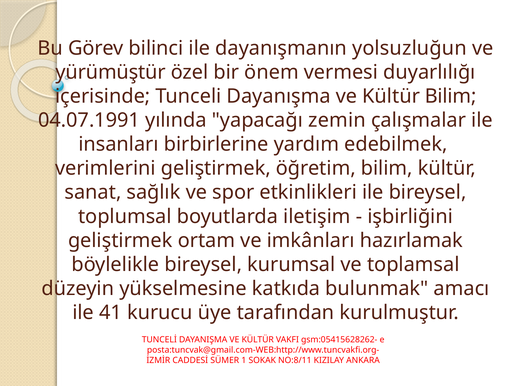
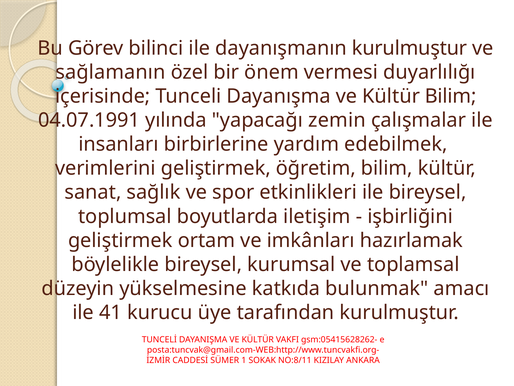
dayanışmanın yolsuzluğun: yolsuzluğun -> kurulmuştur
yürümüştür: yürümüştür -> sağlamanın
